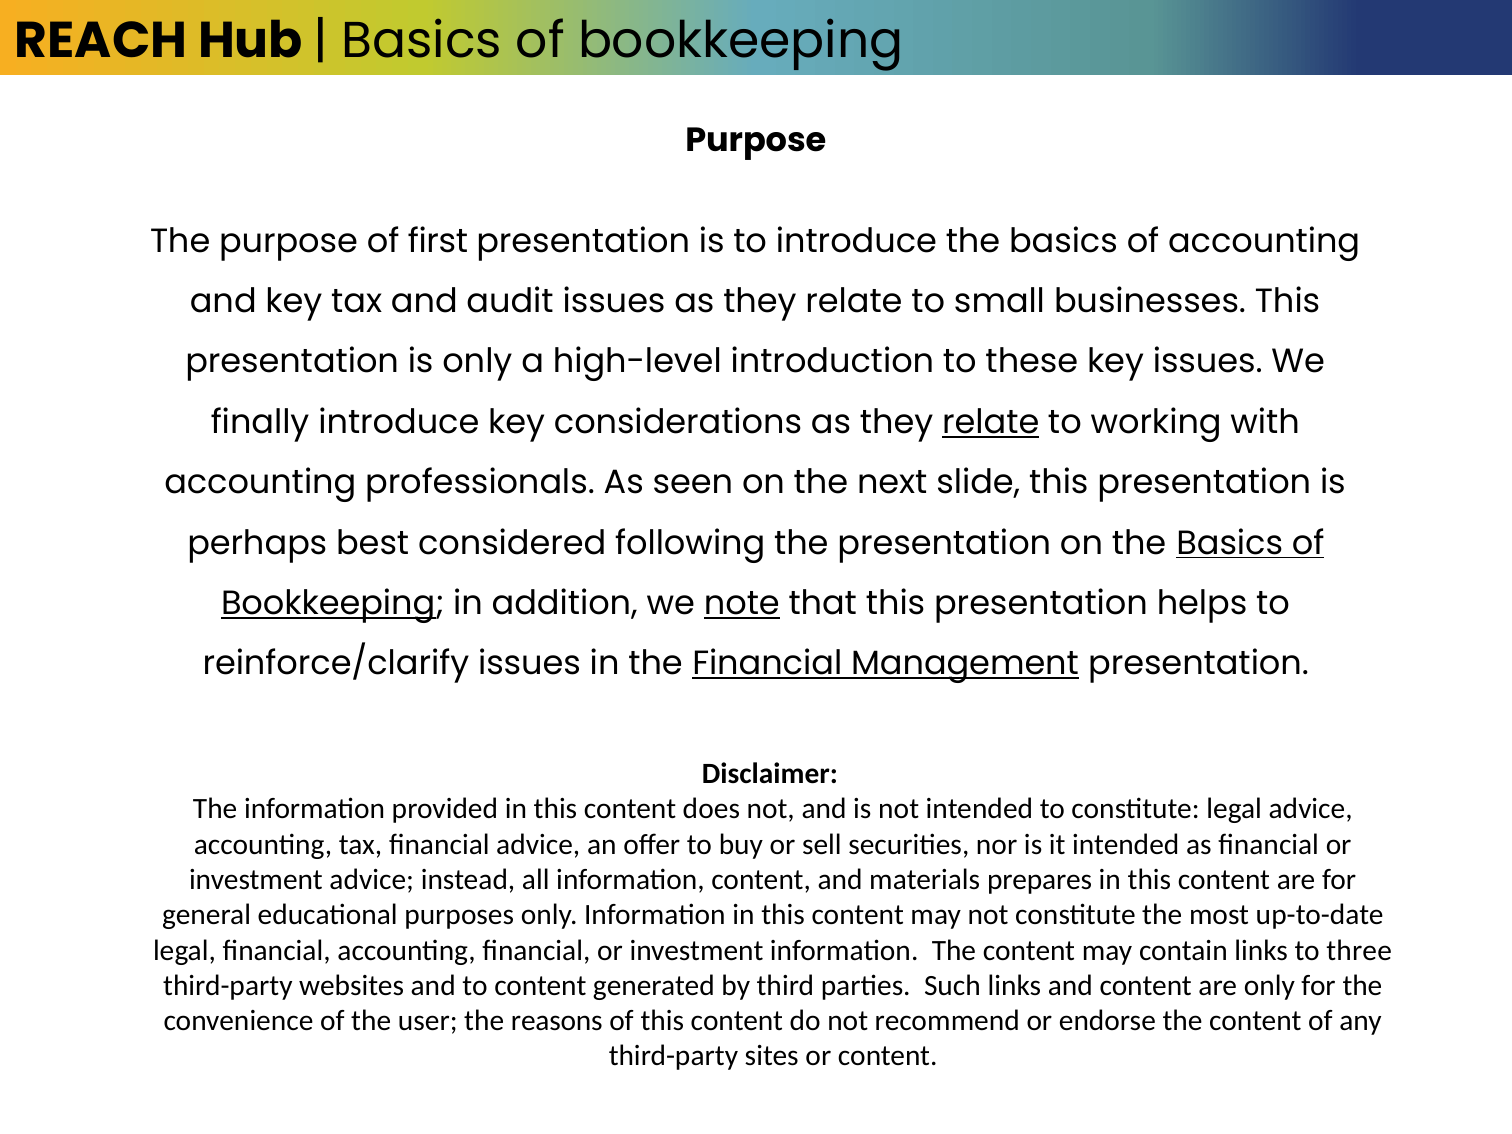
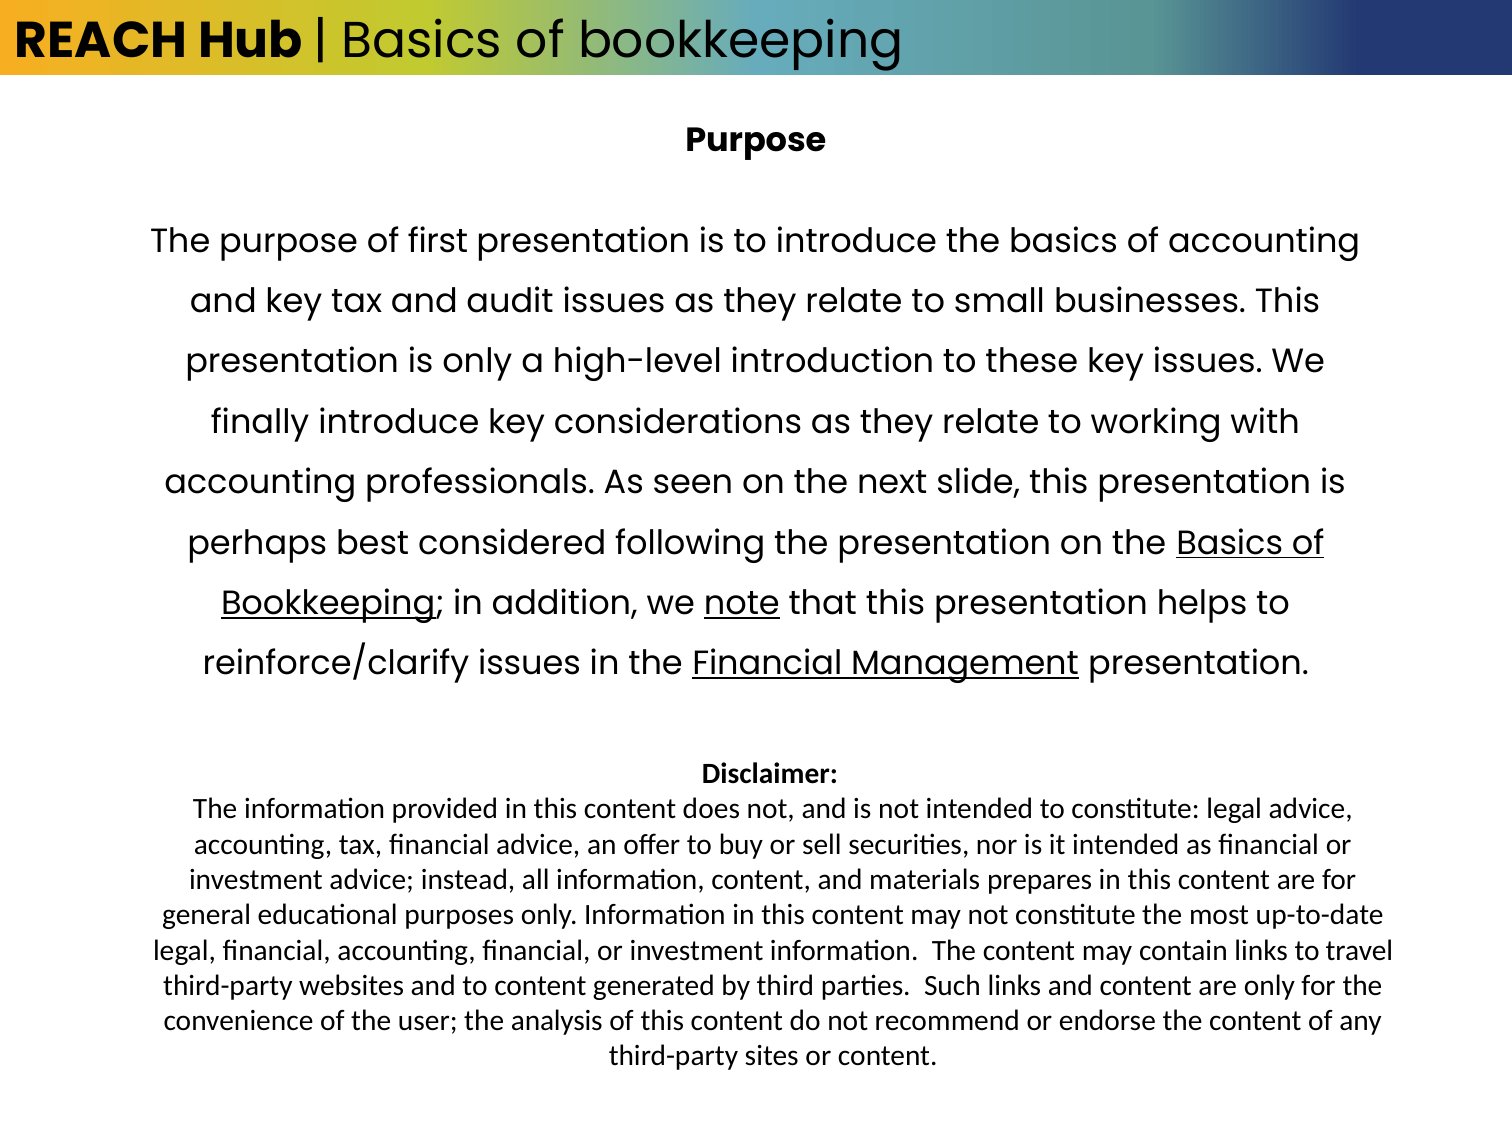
relate at (991, 422) underline: present -> none
three: three -> travel
reasons: reasons -> analysis
